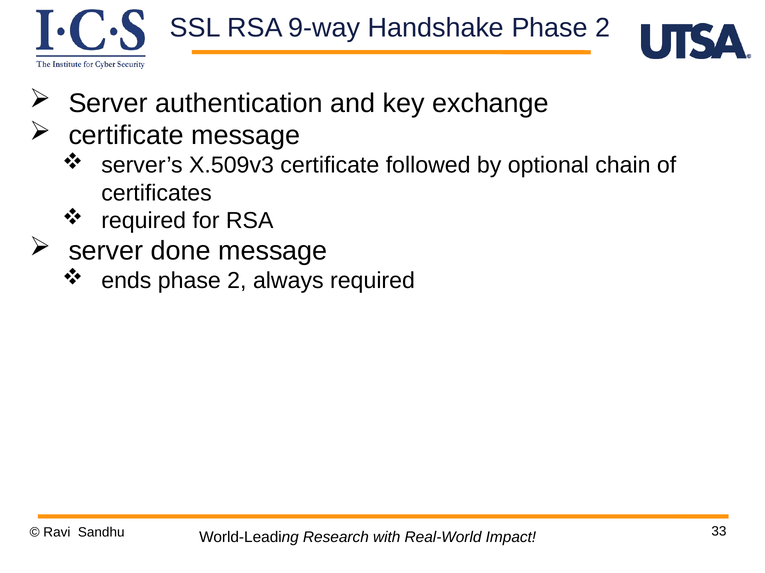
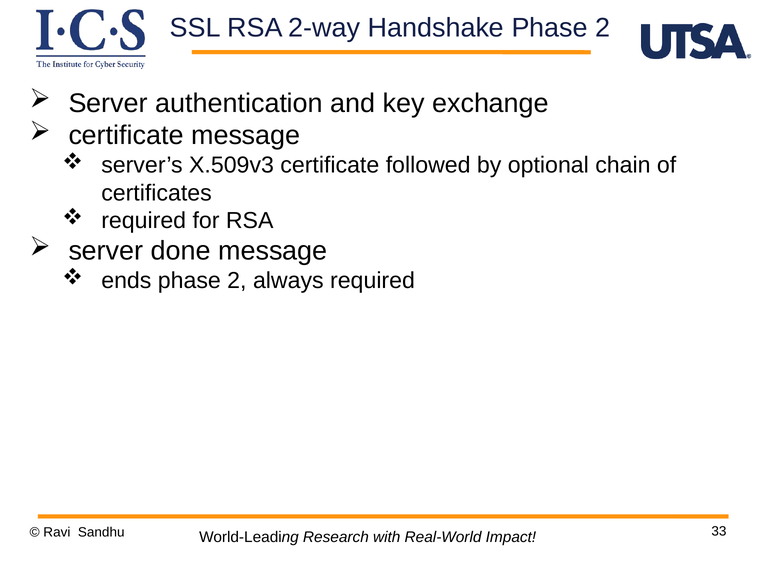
9-way: 9-way -> 2-way
